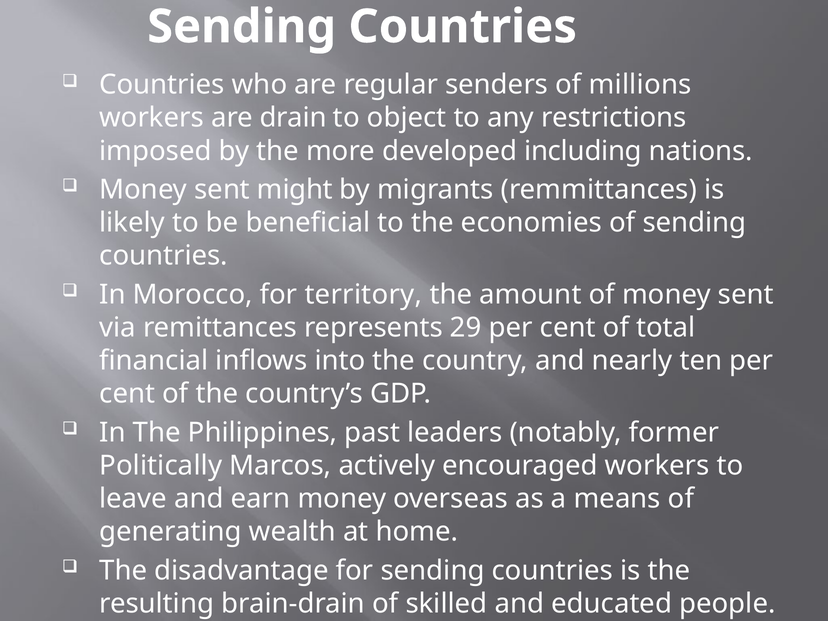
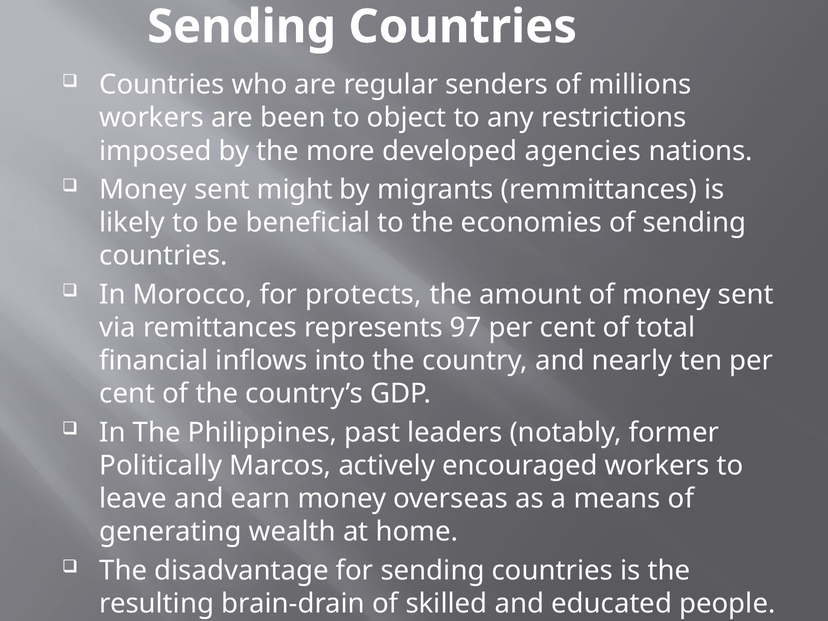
drain: drain -> been
including: including -> agencies
territory: territory -> protects
29: 29 -> 97
